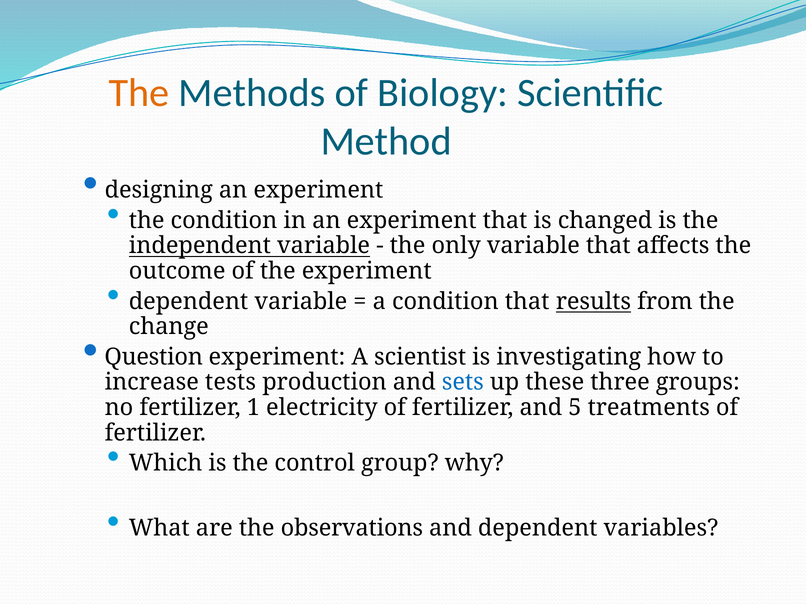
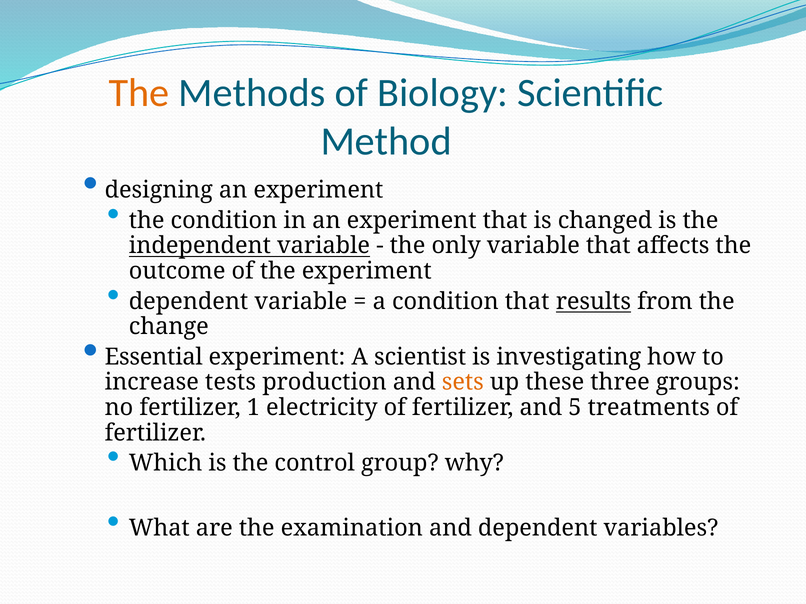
Question: Question -> Essential
sets colour: blue -> orange
observations: observations -> examination
